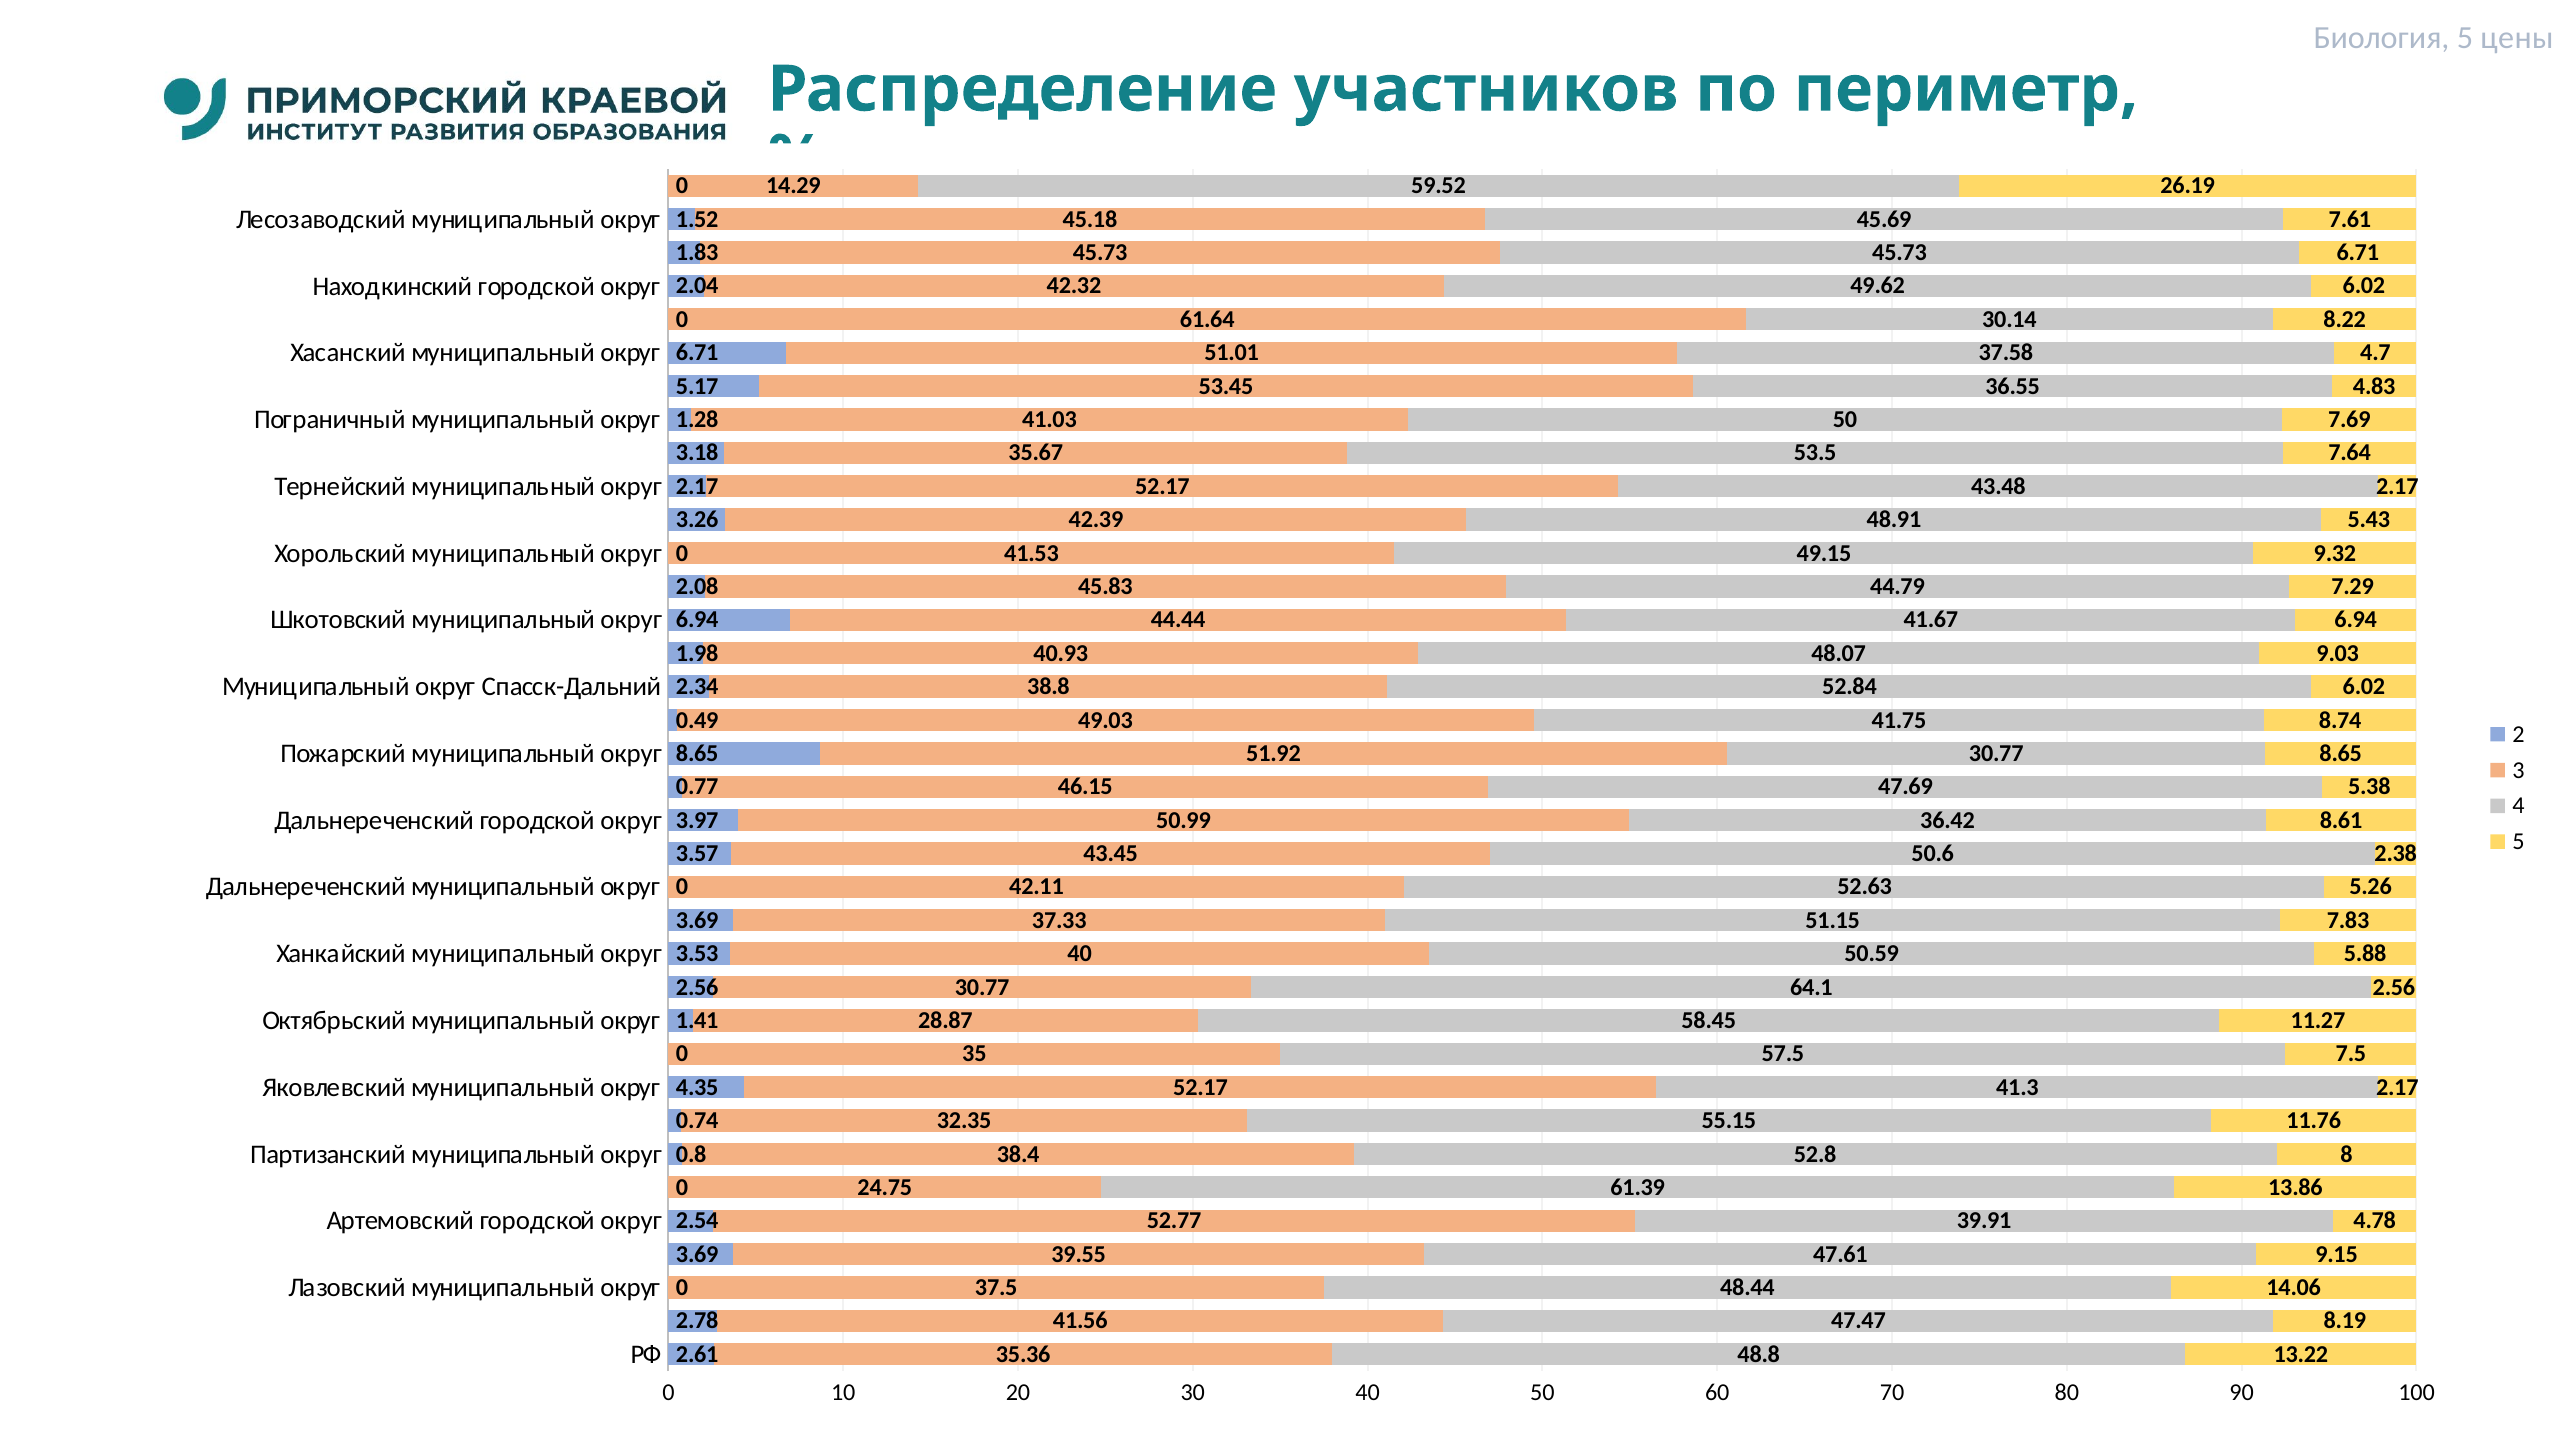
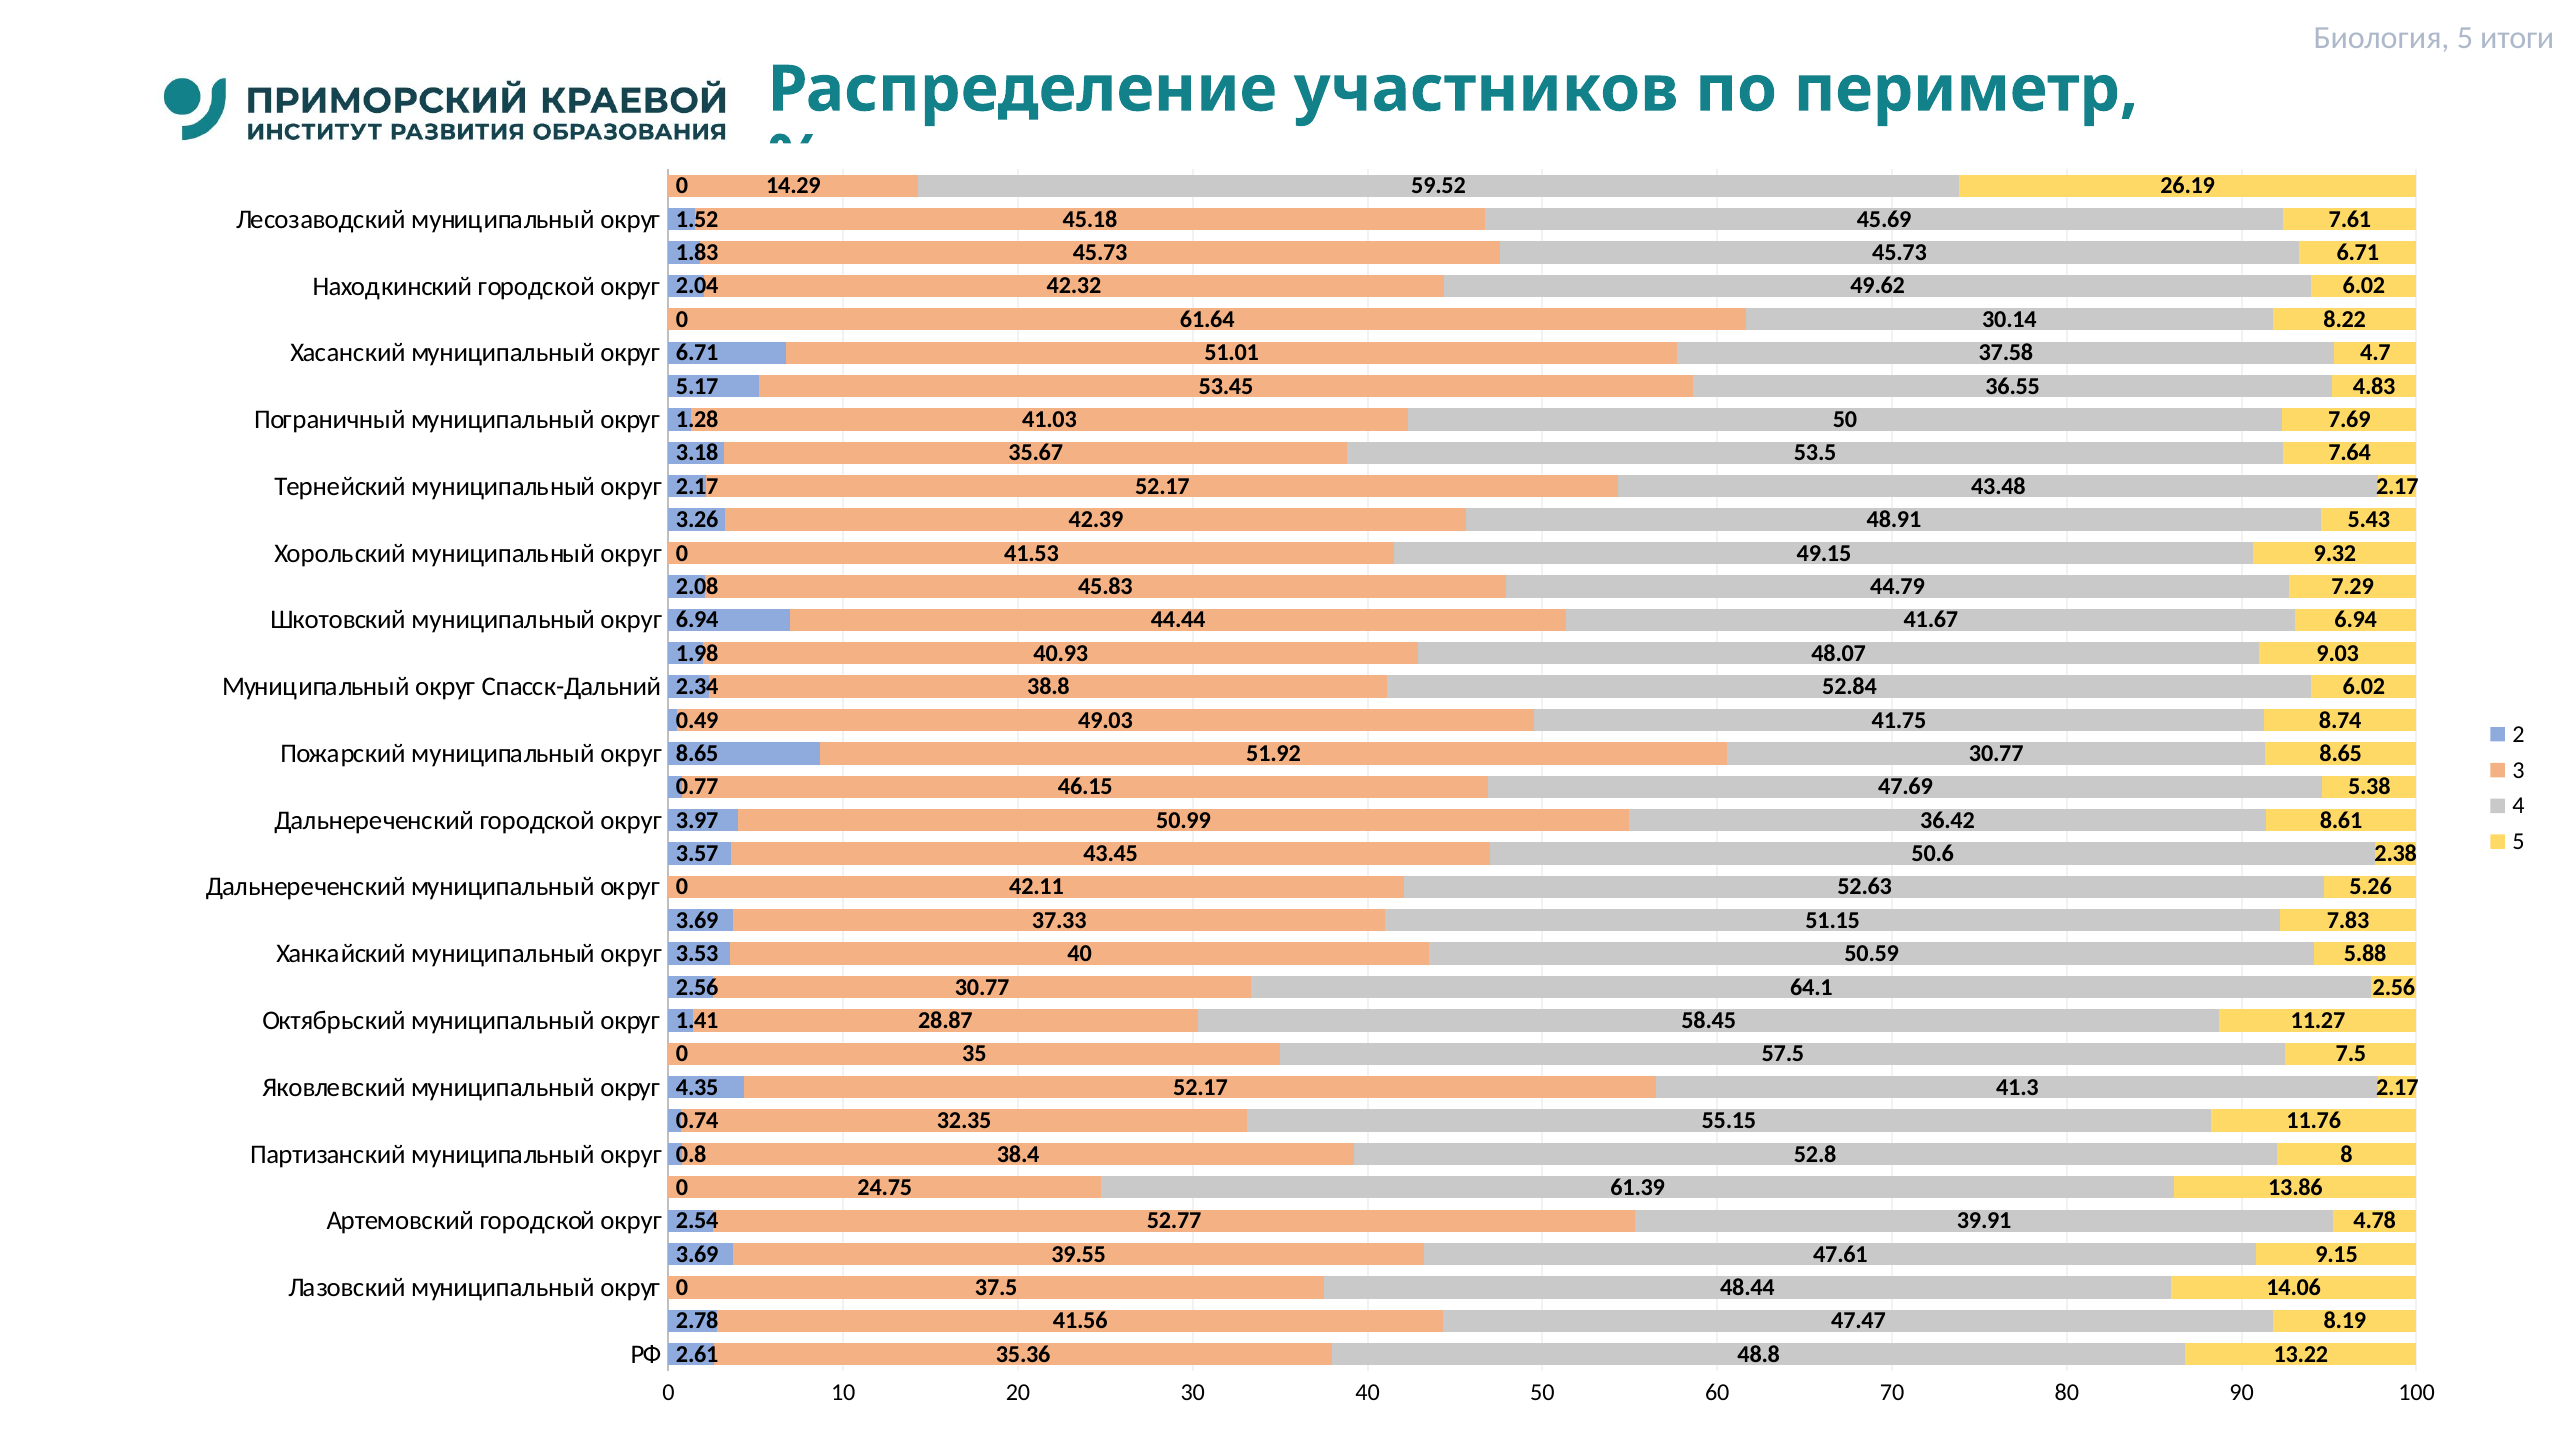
цены: цены -> итоги
